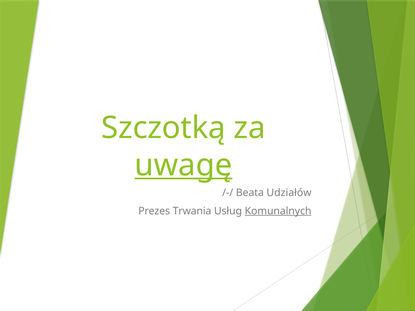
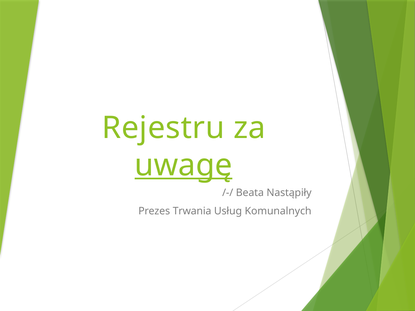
Szczotką: Szczotką -> Rejestru
Udziałów: Udziałów -> Nastąpiły
Komunalnych underline: present -> none
